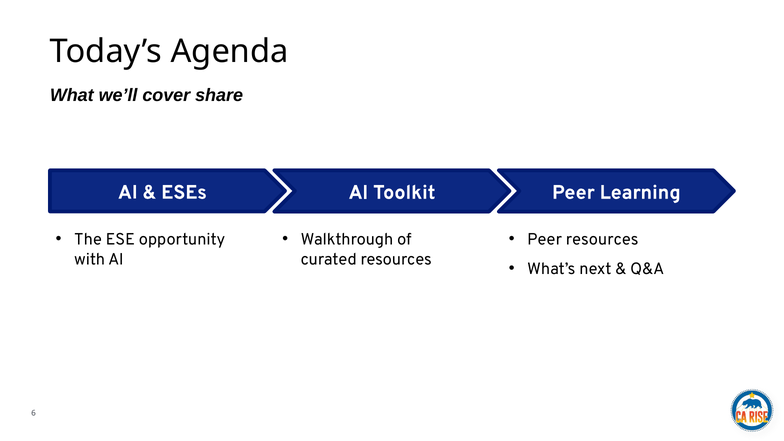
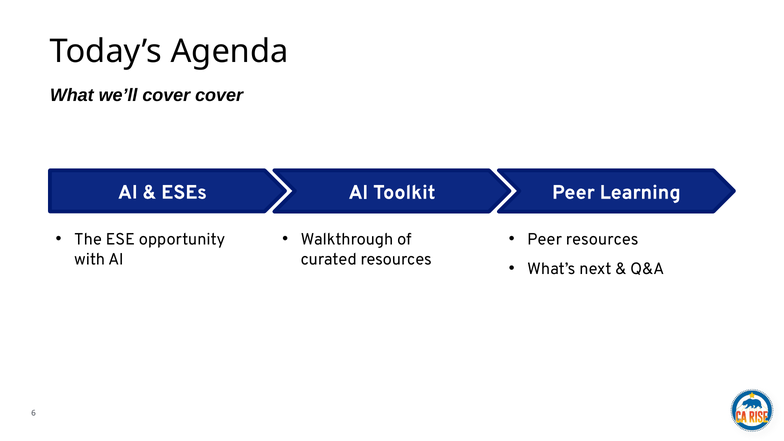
cover share: share -> cover
